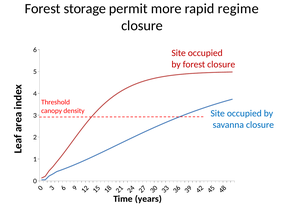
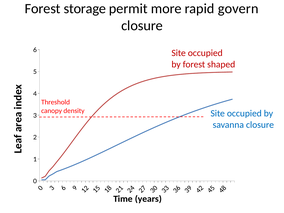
regime: regime -> govern
forest closure: closure -> shaped
